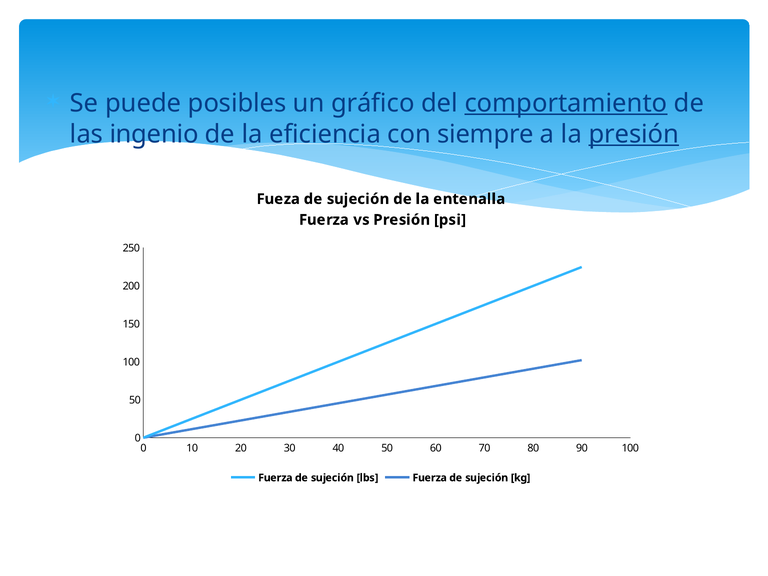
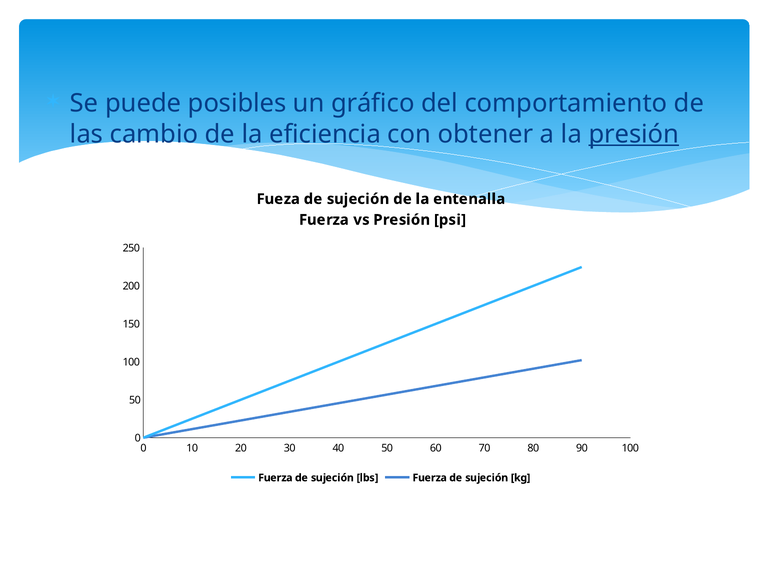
comportamiento underline: present -> none
ingenio: ingenio -> cambio
siempre: siempre -> obtener
